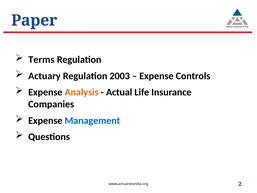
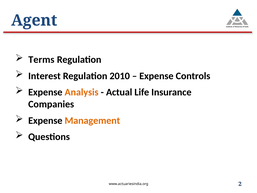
Paper: Paper -> Agent
Actuary: Actuary -> Interest
2003: 2003 -> 2010
Management colour: blue -> orange
